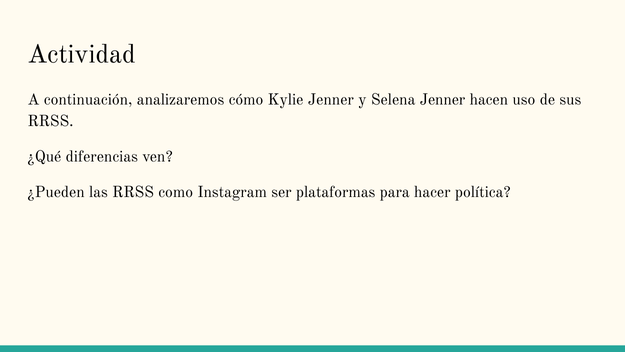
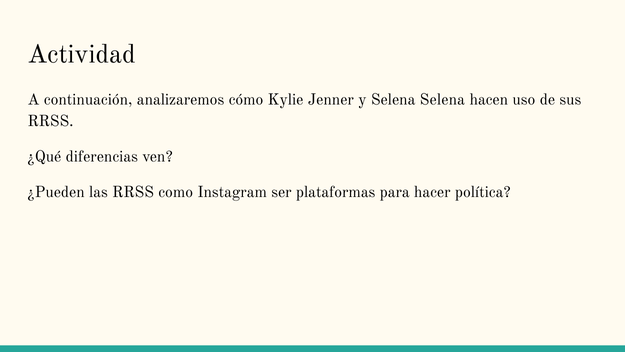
Selena Jenner: Jenner -> Selena
